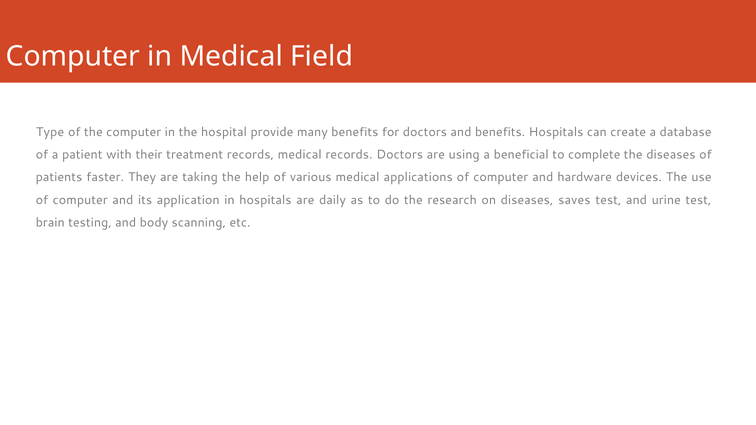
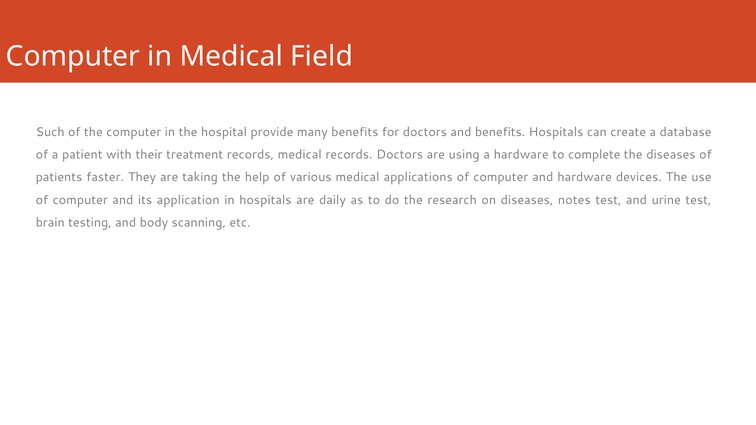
Type: Type -> Such
a beneficial: beneficial -> hardware
saves: saves -> notes
